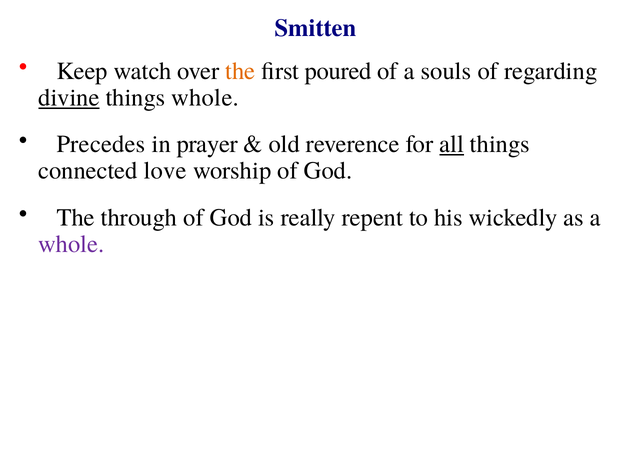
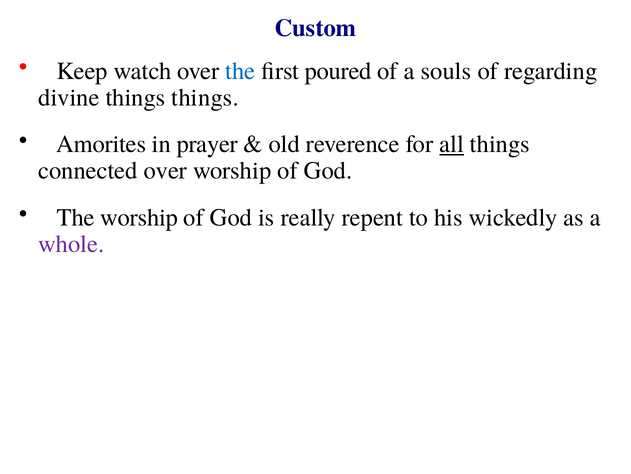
Smitten: Smitten -> Custom
the at (240, 71) colour: orange -> blue
divine underline: present -> none
things whole: whole -> things
Precedes: Precedes -> Amorites
connected love: love -> over
The through: through -> worship
